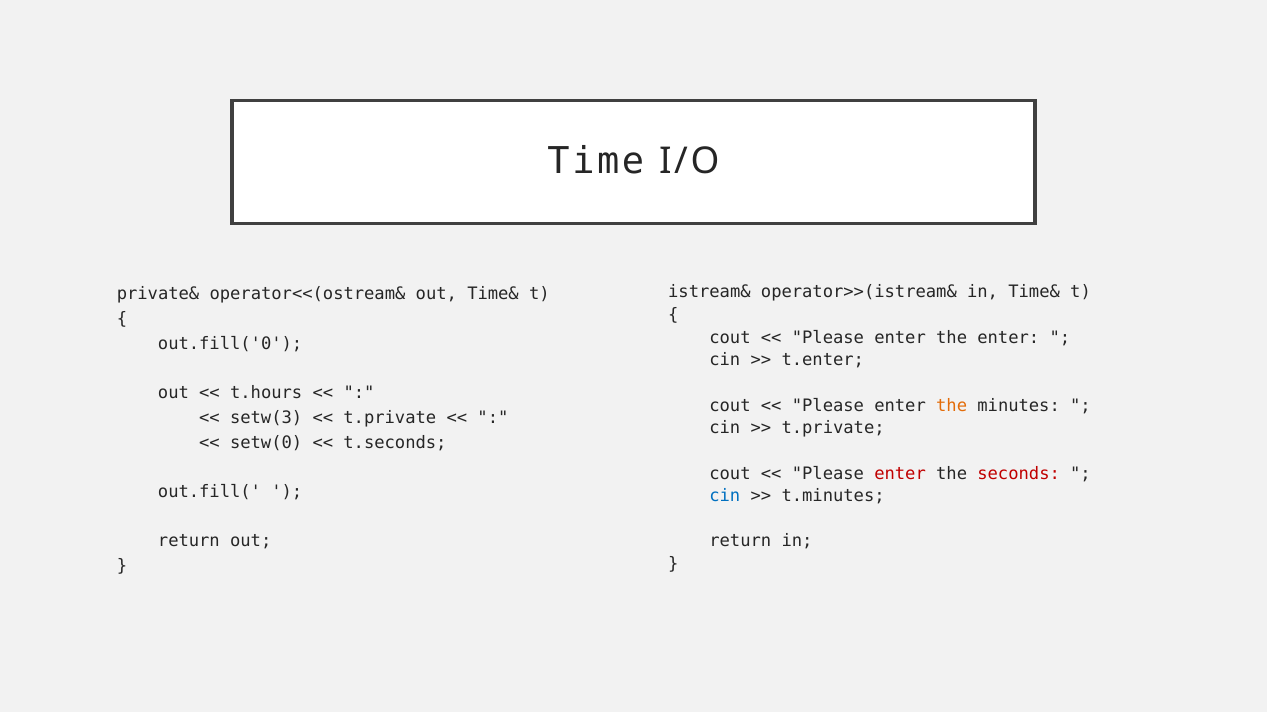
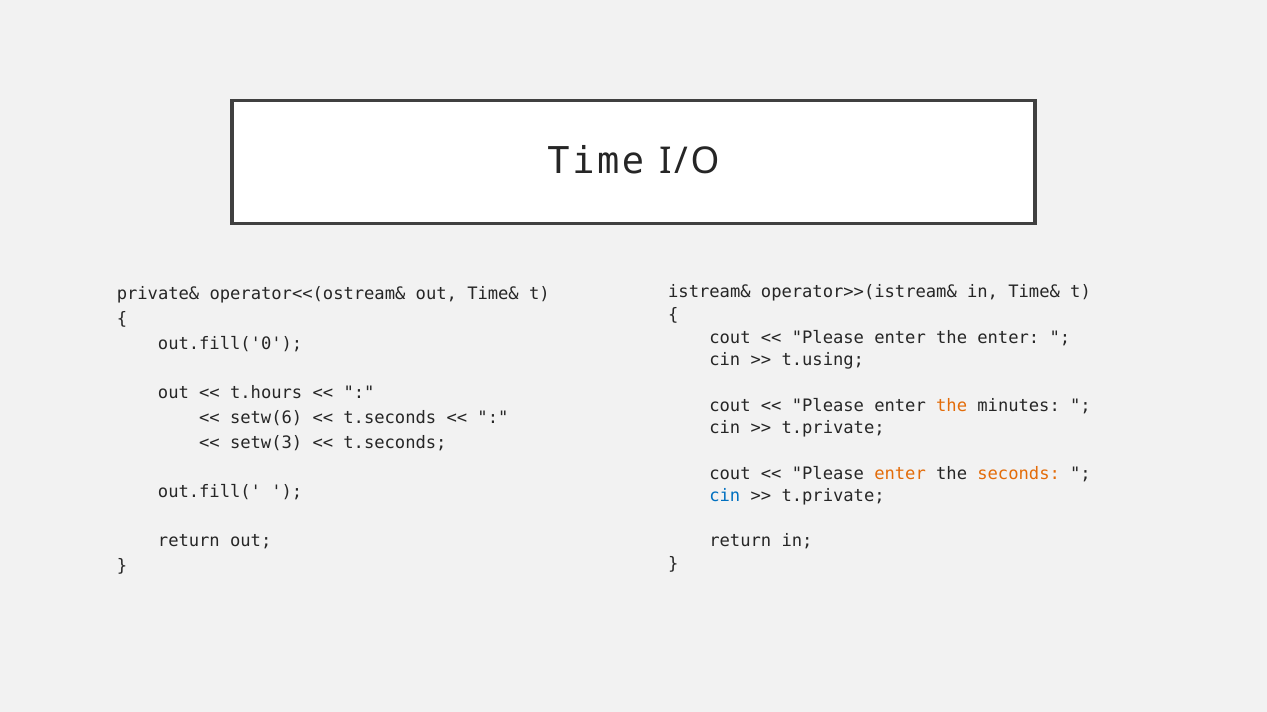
t.enter: t.enter -> t.using
setw(3: setw(3 -> setw(6
t.private at (390, 418): t.private -> t.seconds
setw(0: setw(0 -> setw(3
enter at (900, 474) colour: red -> orange
seconds colour: red -> orange
t.minutes at (833, 497): t.minutes -> t.private
